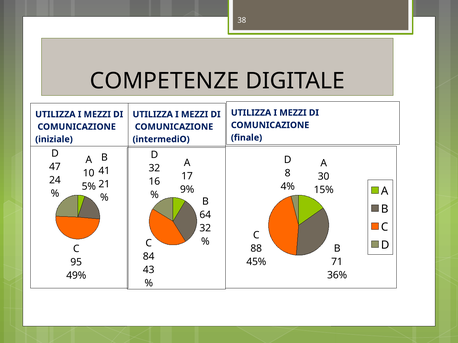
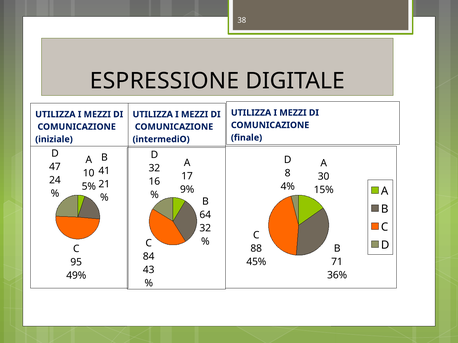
COMPETENZE: COMPETENZE -> ESPRESSIONE
